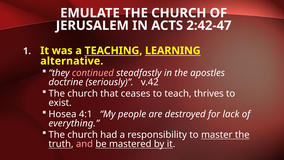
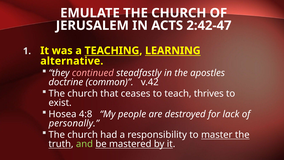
seriously: seriously -> common
4:1: 4:1 -> 4:8
everything: everything -> personally
and colour: pink -> light green
